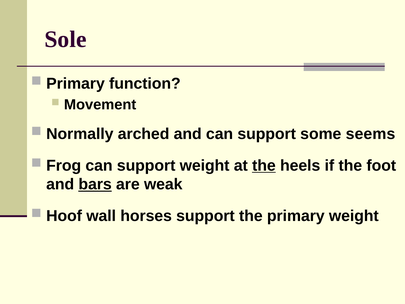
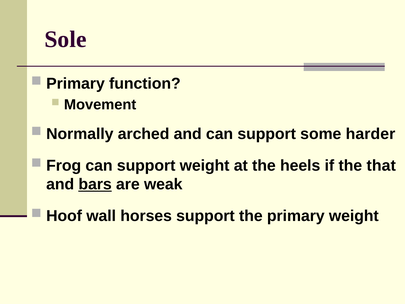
seems: seems -> harder
the at (264, 165) underline: present -> none
foot: foot -> that
